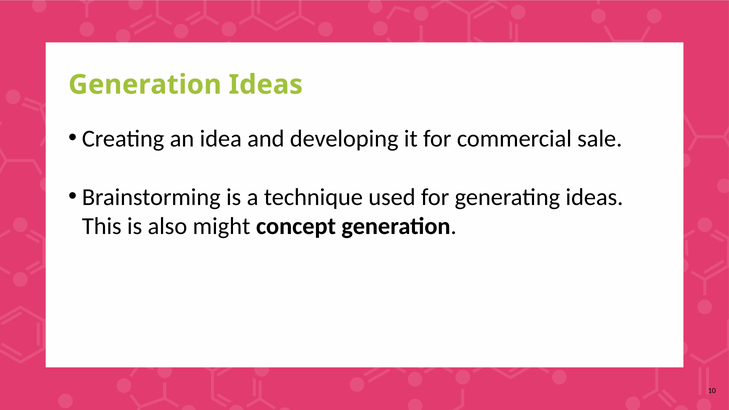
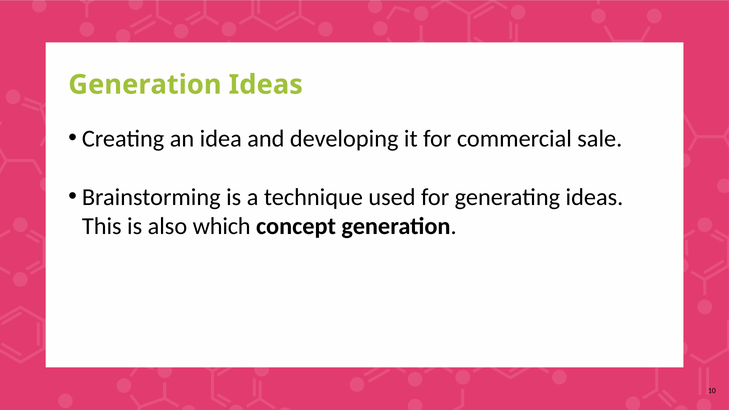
might: might -> which
